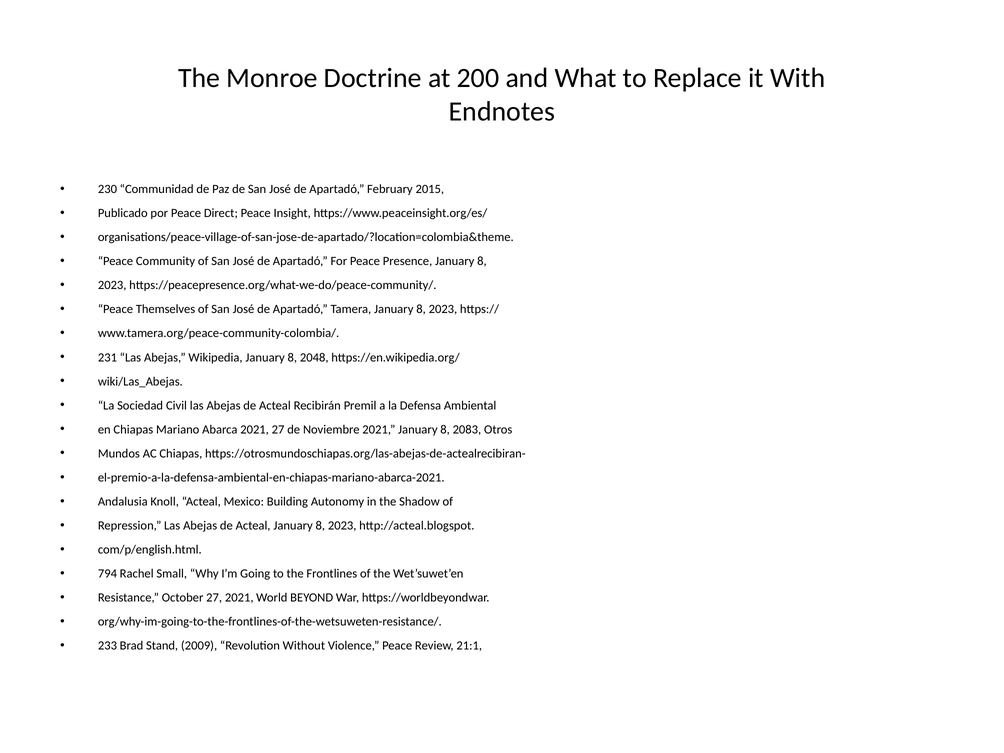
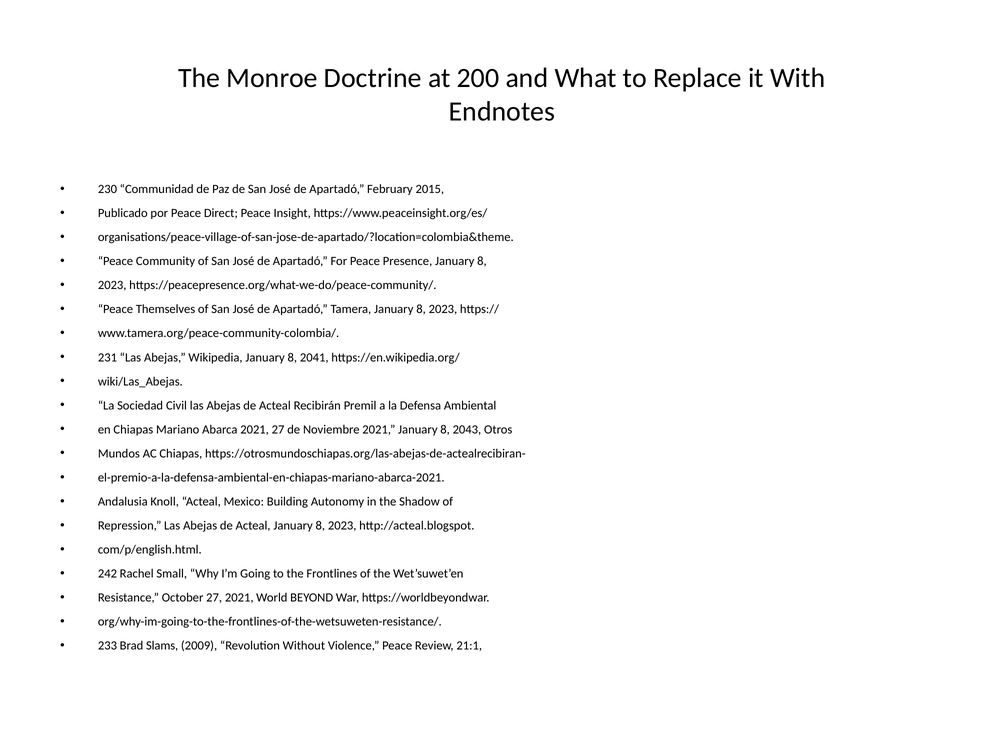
2048: 2048 -> 2041
2083: 2083 -> 2043
794: 794 -> 242
Stand: Stand -> Slams
